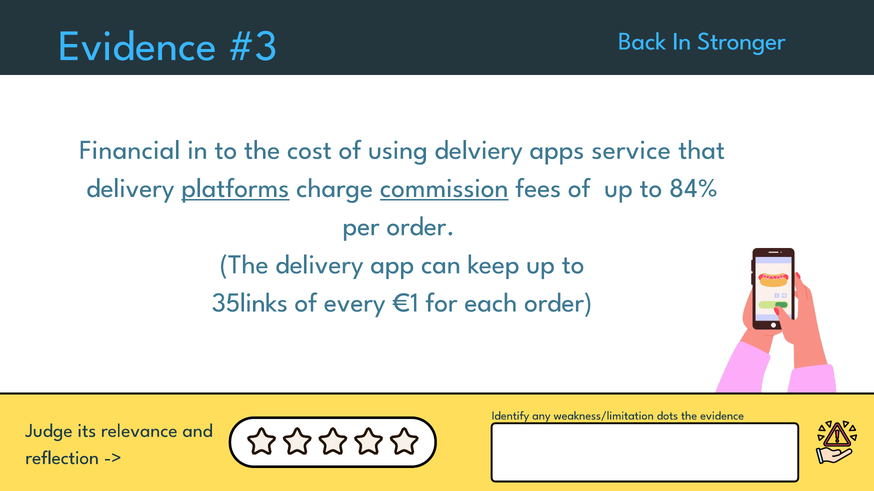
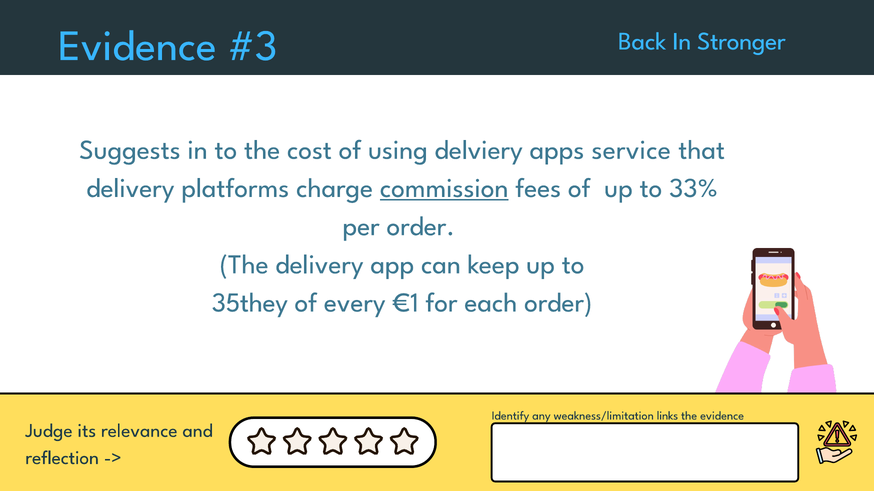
Financial: Financial -> Suggests
platforms underline: present -> none
84%: 84% -> 33%
35links: 35links -> 35they
dots: dots -> links
